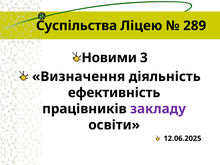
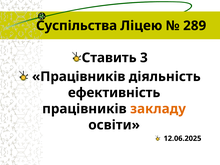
Новими: Новими -> Ставить
Визначення at (79, 77): Визначення -> Працівників
закладу colour: purple -> orange
